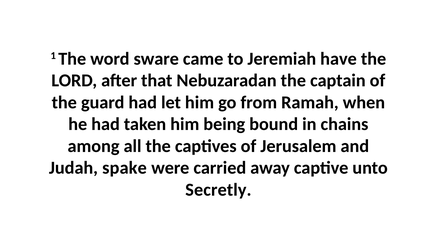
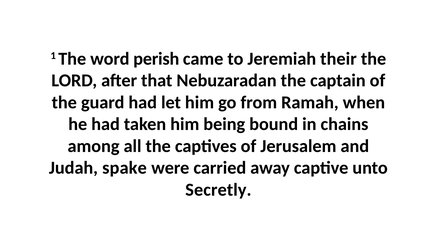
sware: sware -> perish
have: have -> their
